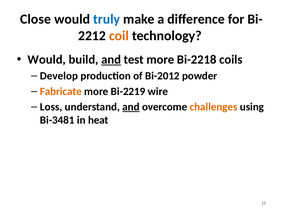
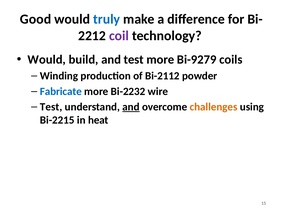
Close: Close -> Good
coil colour: orange -> purple
and at (111, 59) underline: present -> none
Bi-2218: Bi-2218 -> Bi-9279
Develop: Develop -> Winding
Bi-2012: Bi-2012 -> Bi-2112
Fabricate colour: orange -> blue
Bi-2219: Bi-2219 -> Bi-2232
Loss at (51, 106): Loss -> Test
Bi-3481: Bi-3481 -> Bi-2215
